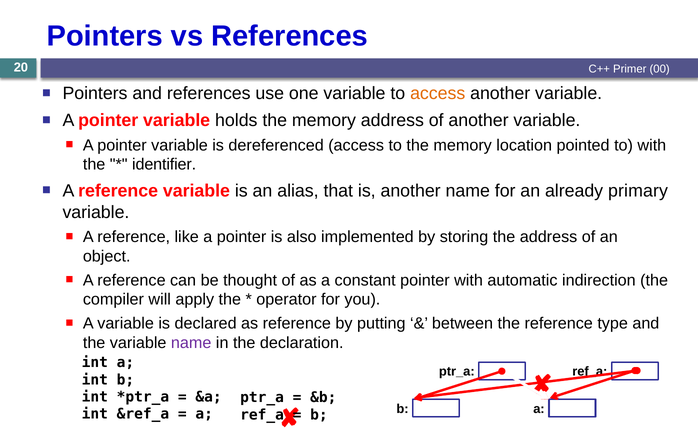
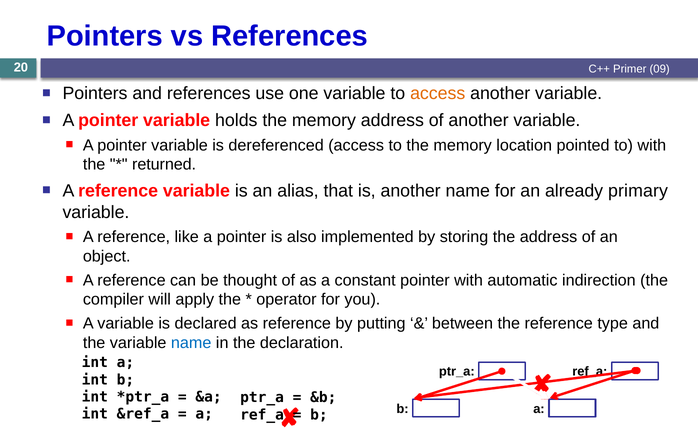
00: 00 -> 09
identifier: identifier -> returned
name at (191, 342) colour: purple -> blue
